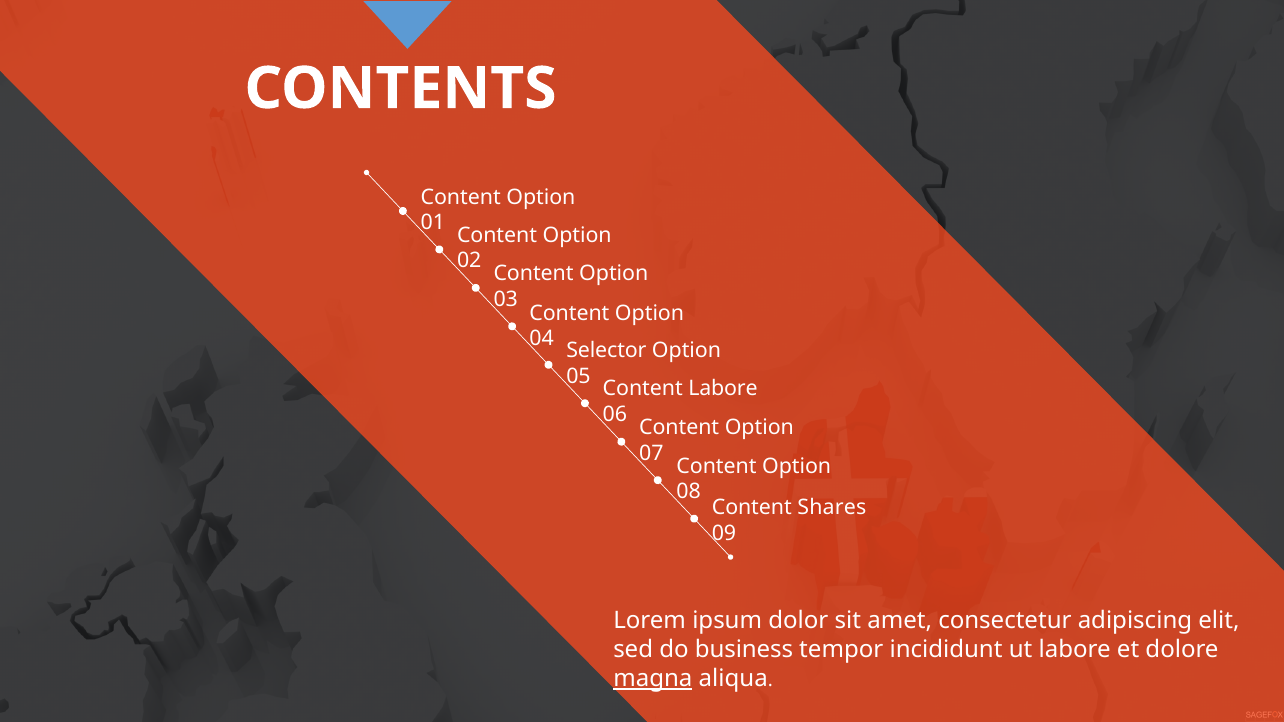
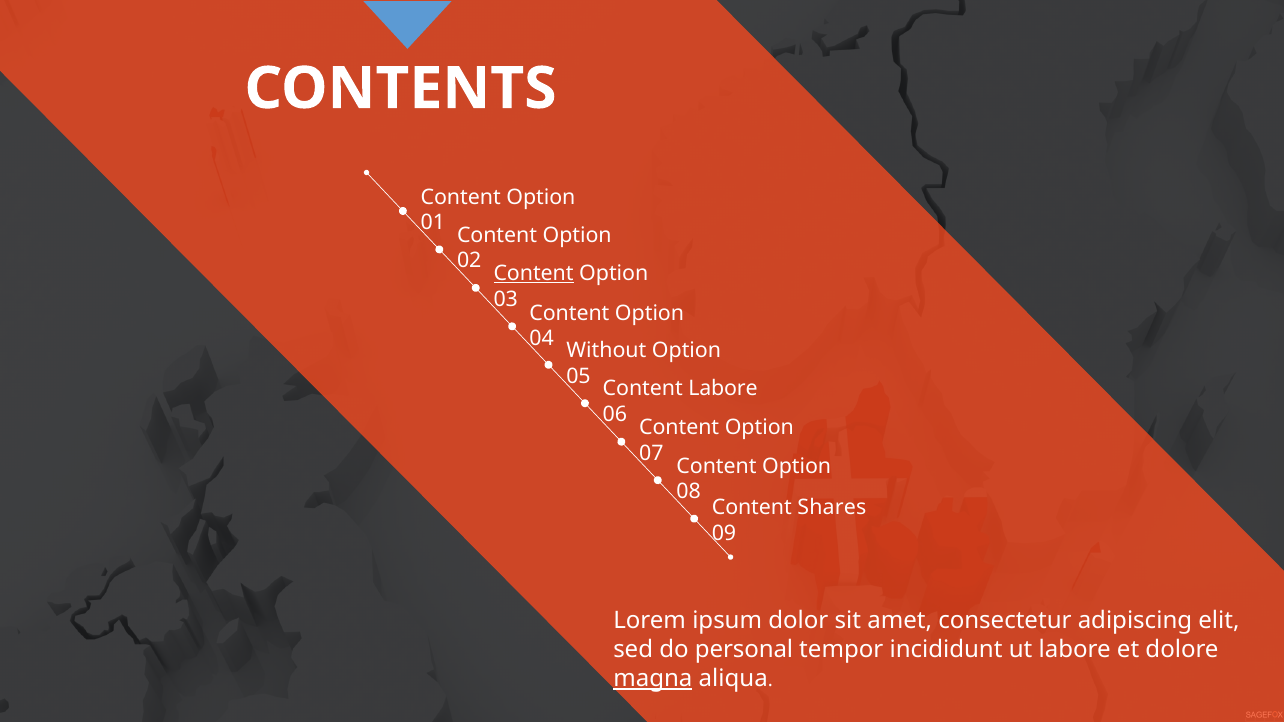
Content at (534, 274) underline: none -> present
Selector: Selector -> Without
business: business -> personal
